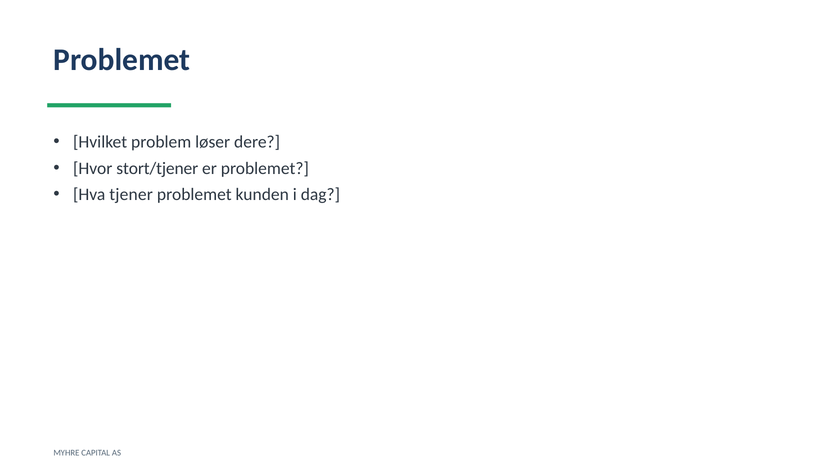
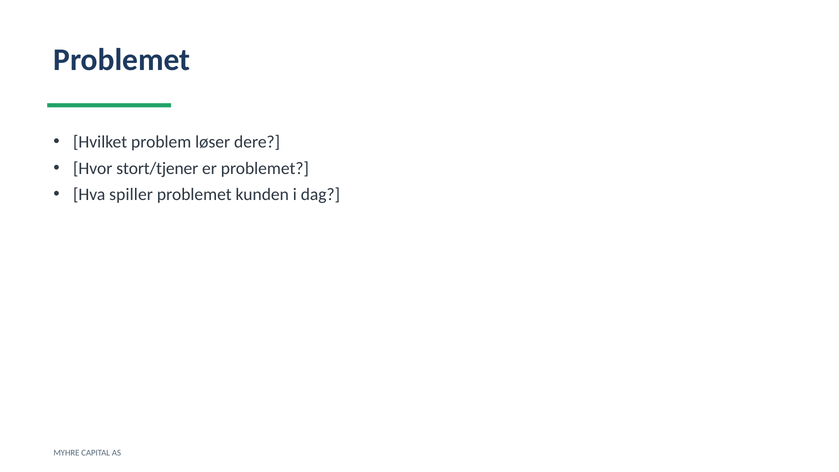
tjener: tjener -> spiller
